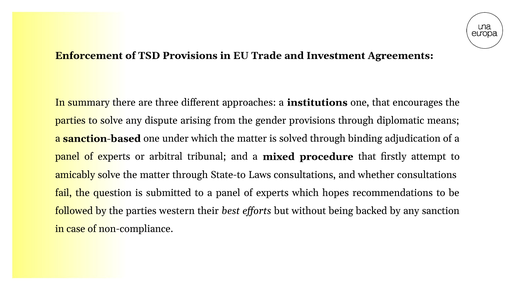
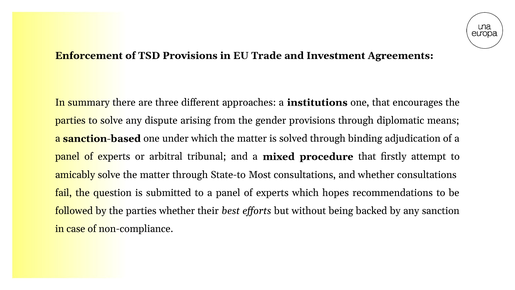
Laws: Laws -> Most
parties western: western -> whether
